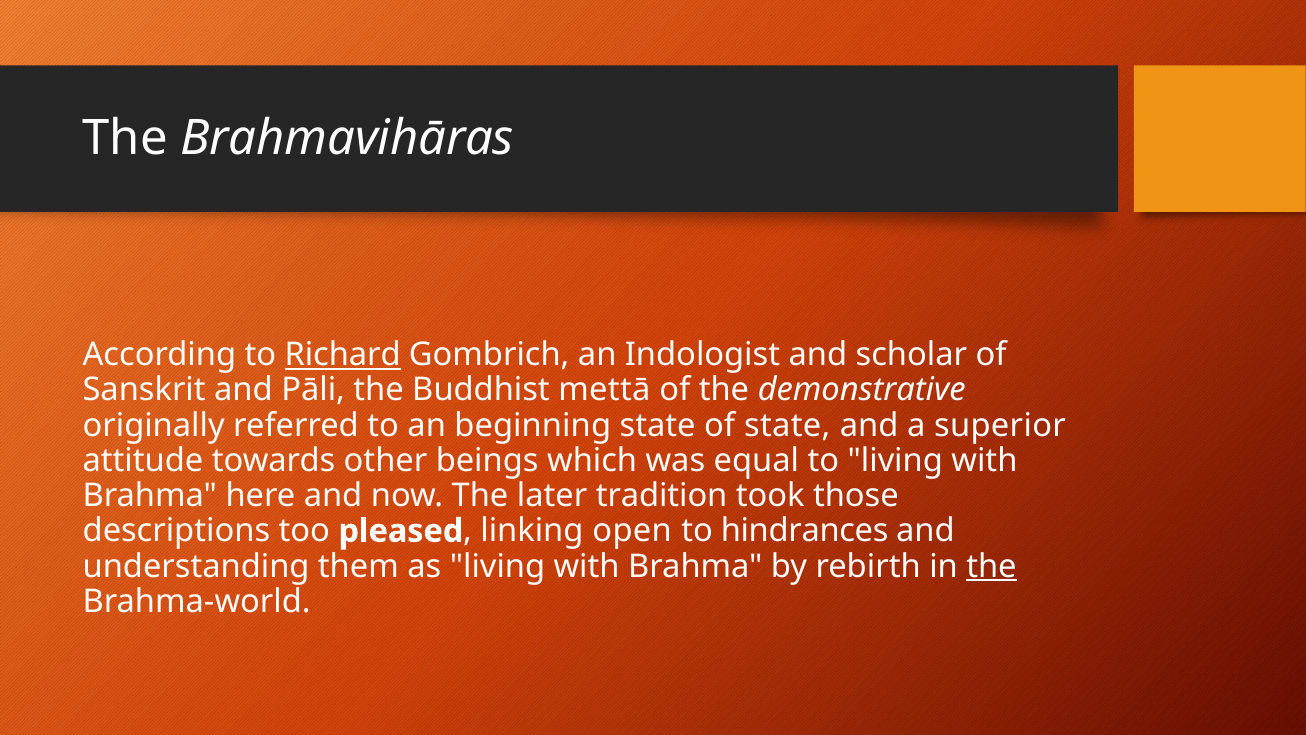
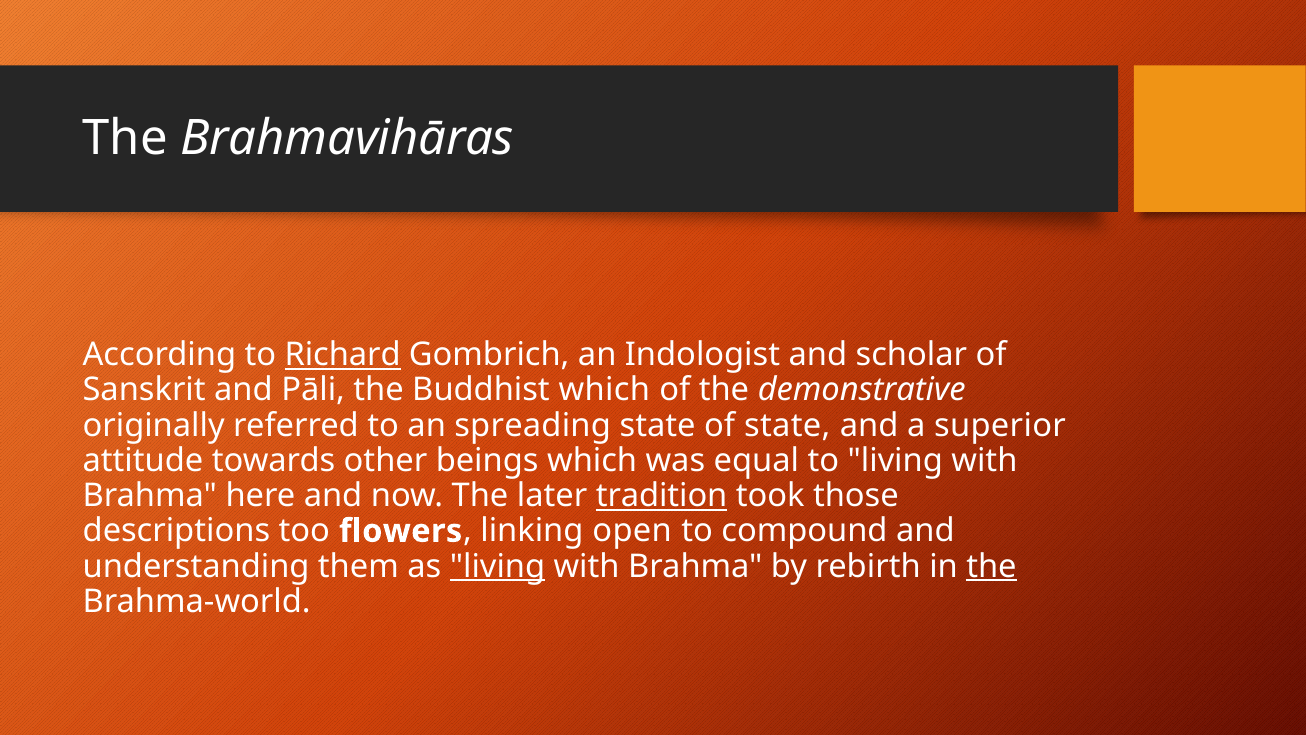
Buddhist mettā: mettā -> which
beginning: beginning -> spreading
tradition underline: none -> present
pleased: pleased -> flowers
hindrances: hindrances -> compound
living at (498, 566) underline: none -> present
